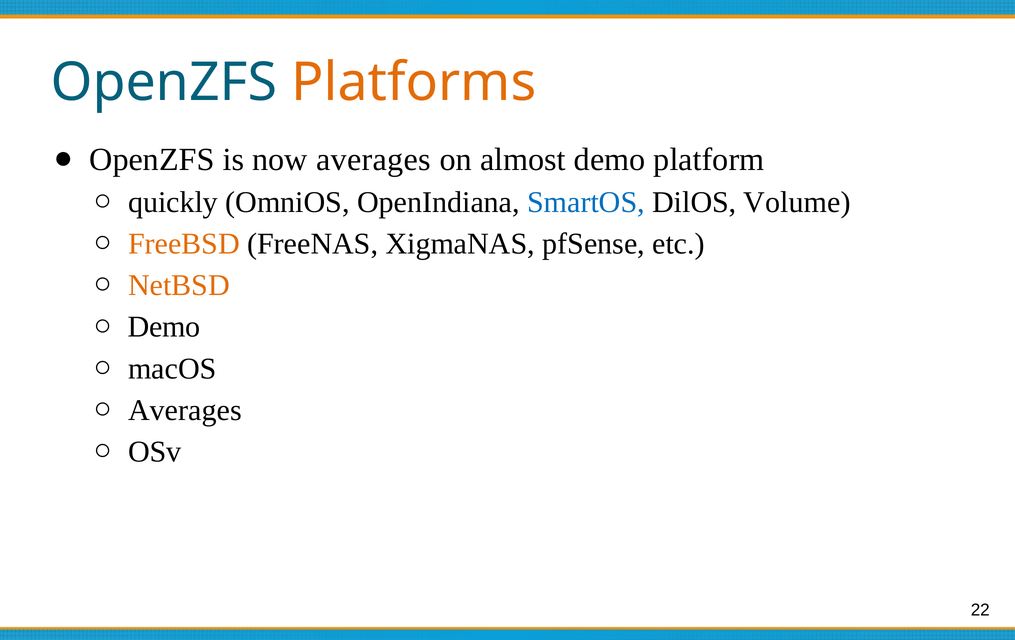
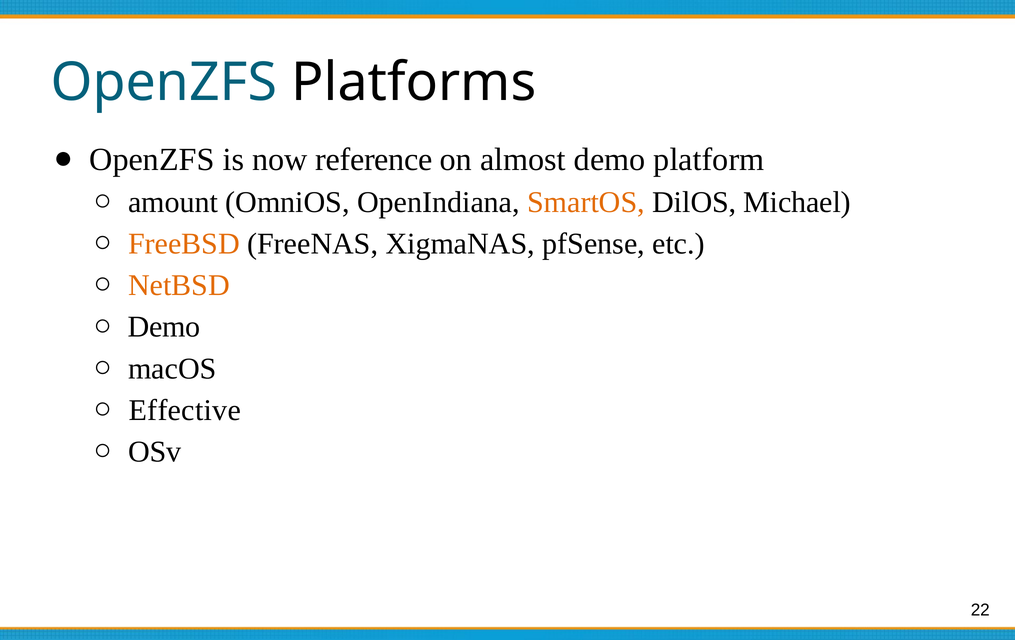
Platforms colour: orange -> black
now averages: averages -> reference
quickly: quickly -> amount
SmartOS colour: blue -> orange
Volume: Volume -> Michael
Averages at (185, 410): Averages -> Effective
